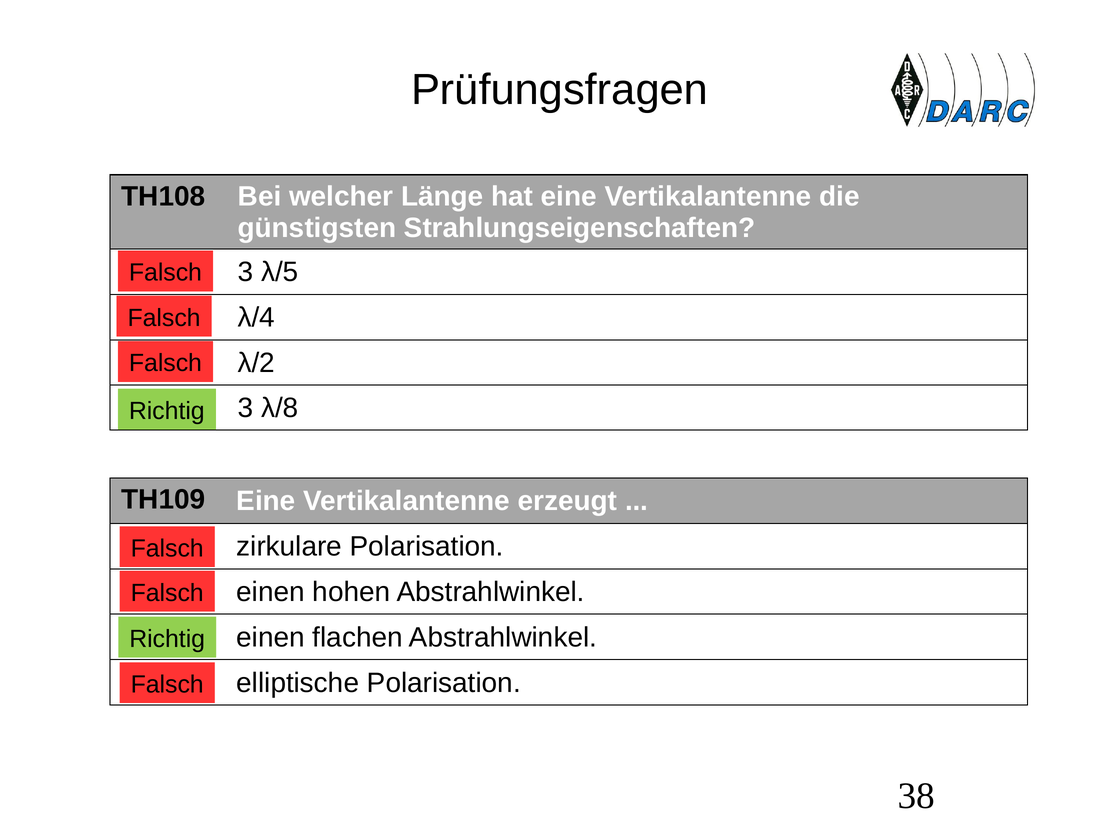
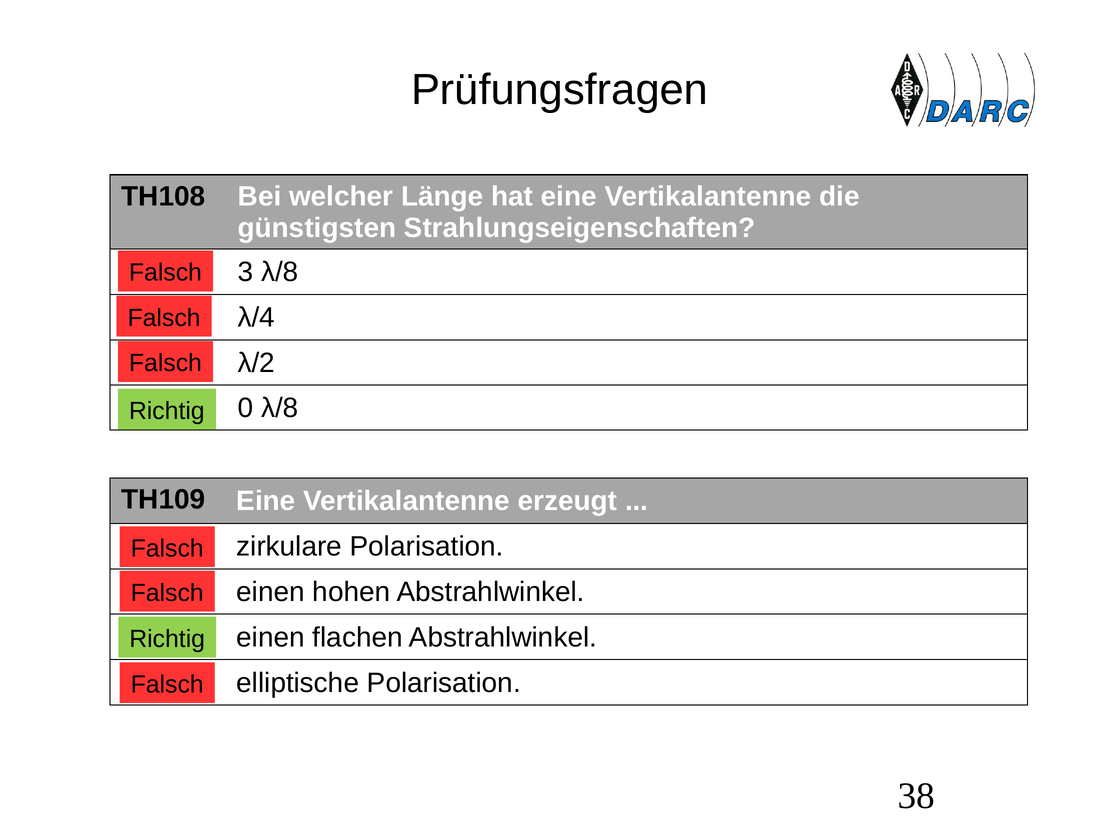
3 λ/5: λ/5 -> λ/8
3 at (246, 408): 3 -> 0
